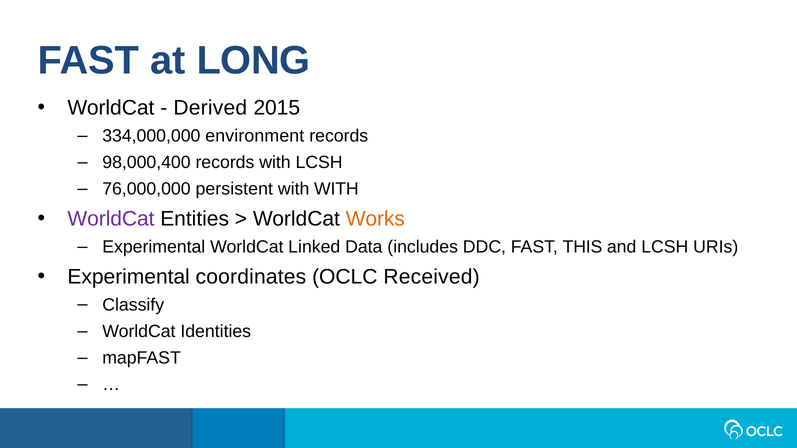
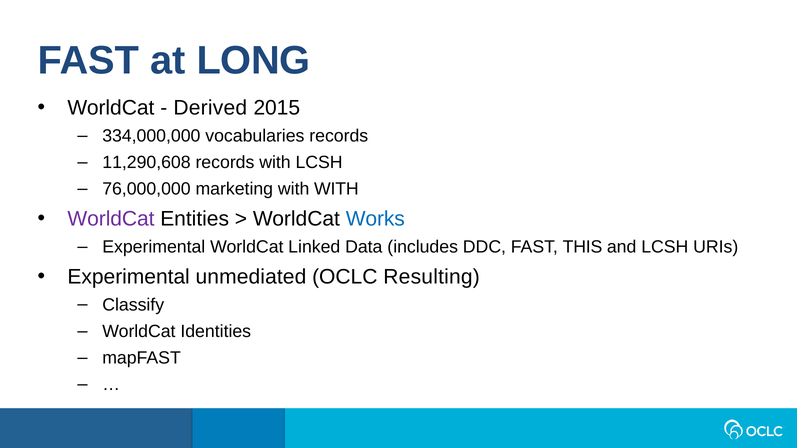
environment: environment -> vocabularies
98,000,400: 98,000,400 -> 11,290,608
persistent: persistent -> marketing
Works colour: orange -> blue
coordinates: coordinates -> unmediated
Received: Received -> Resulting
